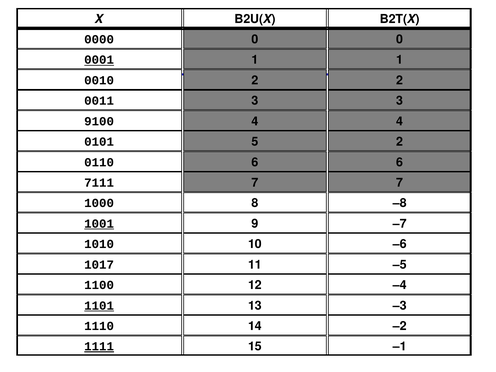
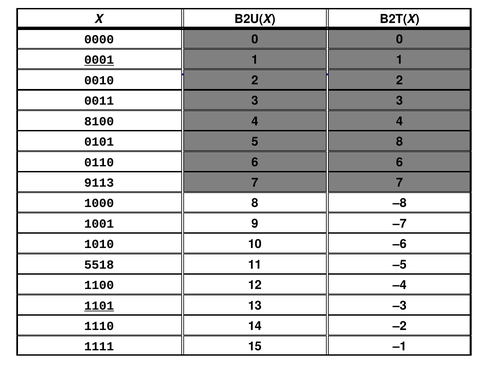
9100: 9100 -> 8100
0101 2: 2 -> 8
7111: 7111 -> 9113
1001 underline: present -> none
1017: 1017 -> 5518
1111 underline: present -> none
